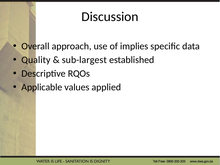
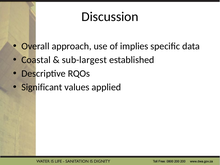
Quality: Quality -> Coastal
Applicable: Applicable -> Significant
